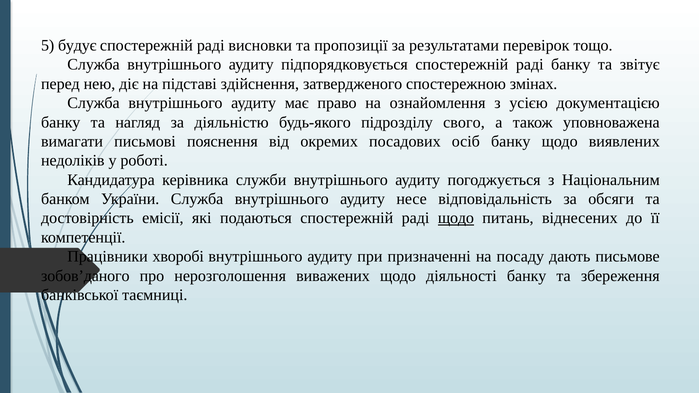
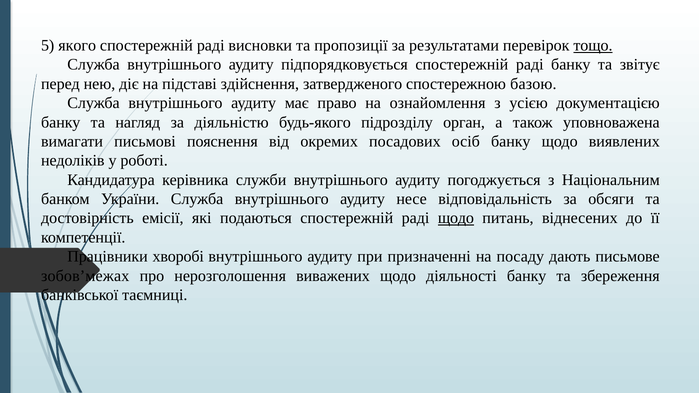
будує: будує -> якого
тощо underline: none -> present
змінах: змінах -> базою
свого: свого -> орган
зобов’даного: зобов’даного -> зобов’межах
